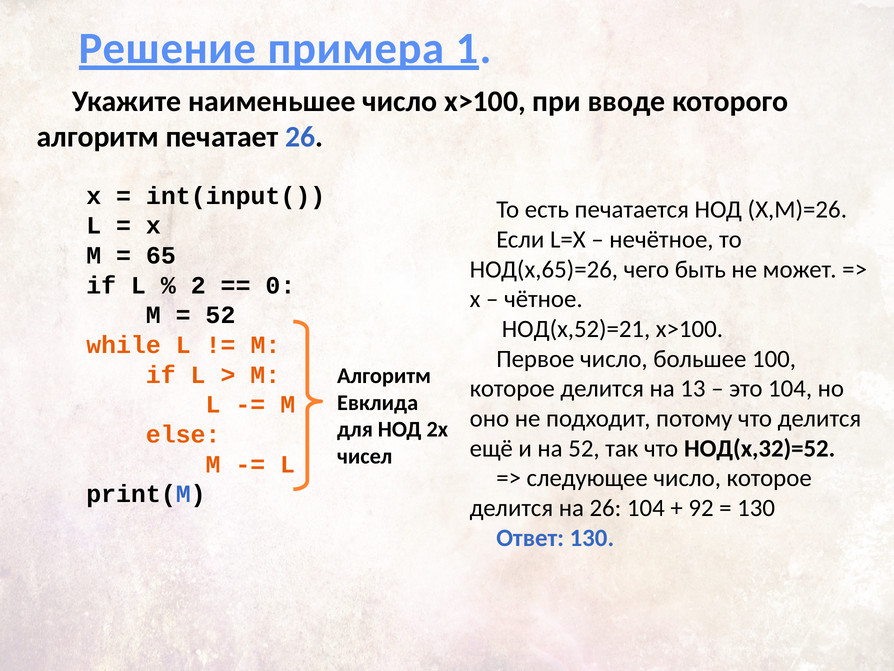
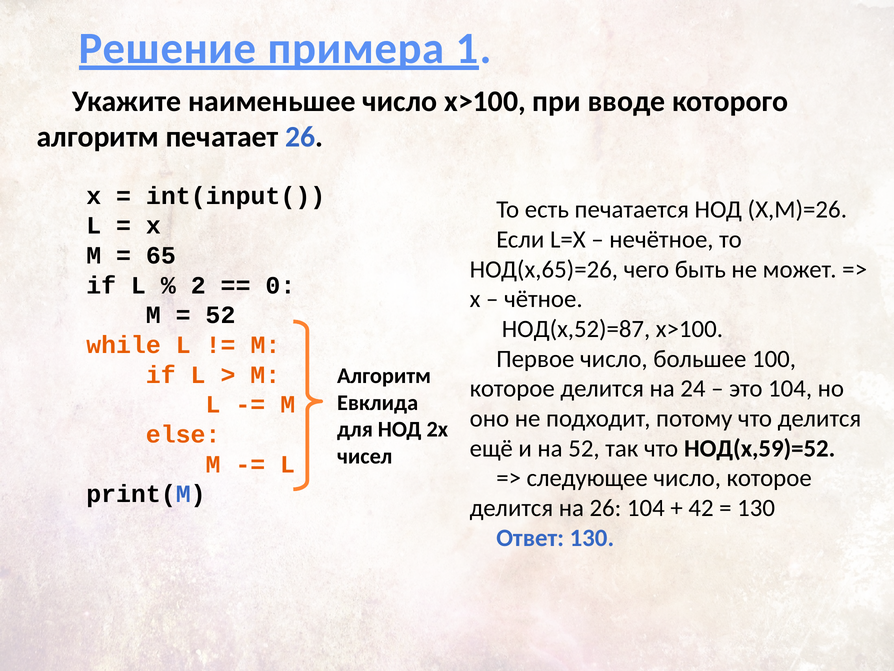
НОД(x,52)=21: НОД(x,52)=21 -> НОД(x,52)=87
13: 13 -> 24
НОД(x,32)=52: НОД(x,32)=52 -> НОД(x,59)=52
92: 92 -> 42
